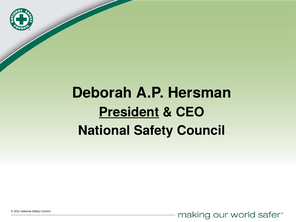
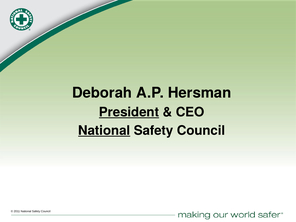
National at (104, 131) underline: none -> present
